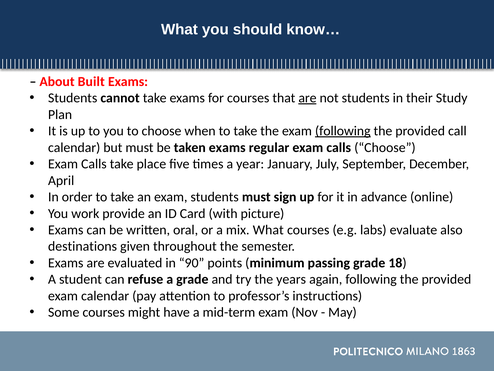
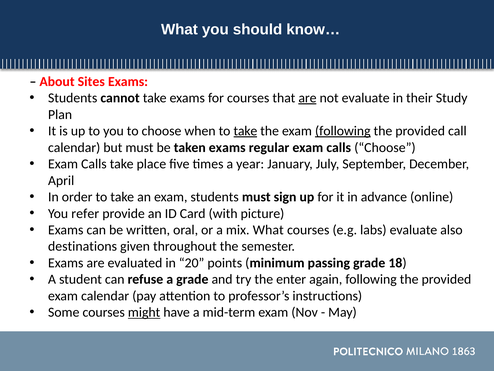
Built: Built -> Sites
not students: students -> evaluate
take at (245, 131) underline: none -> present
work: work -> refer
90: 90 -> 20
years: years -> enter
might underline: none -> present
